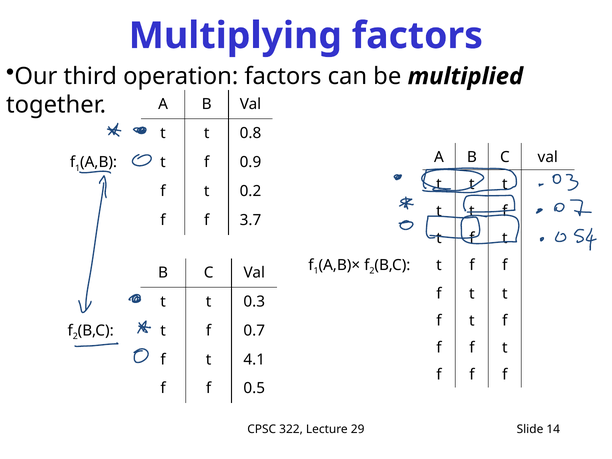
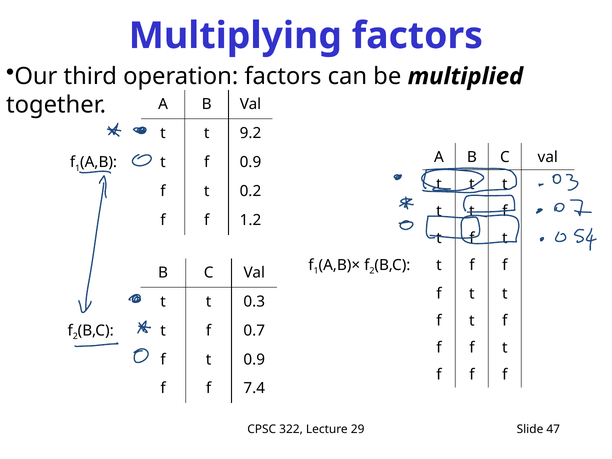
0.8: 0.8 -> 9.2
3.7: 3.7 -> 1.2
t 4.1: 4.1 -> 0.9
0.5: 0.5 -> 7.4
14: 14 -> 47
